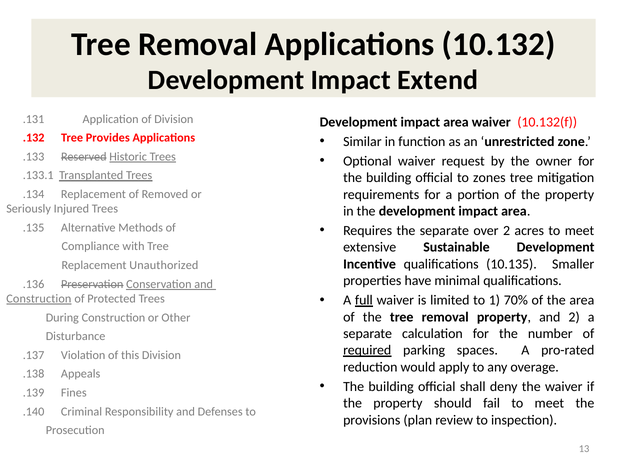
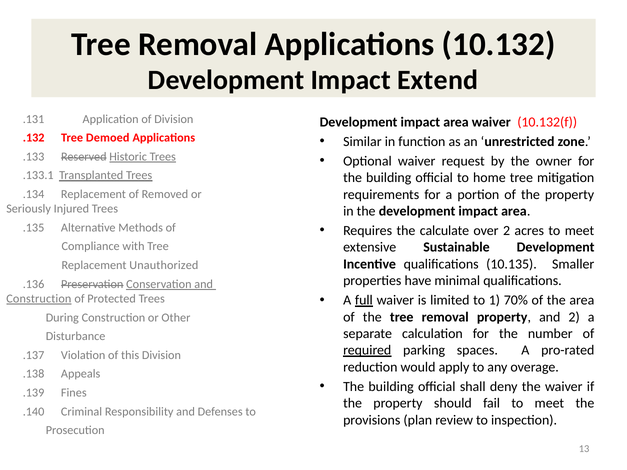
Provides: Provides -> Demoed
zones: zones -> home
the separate: separate -> calculate
